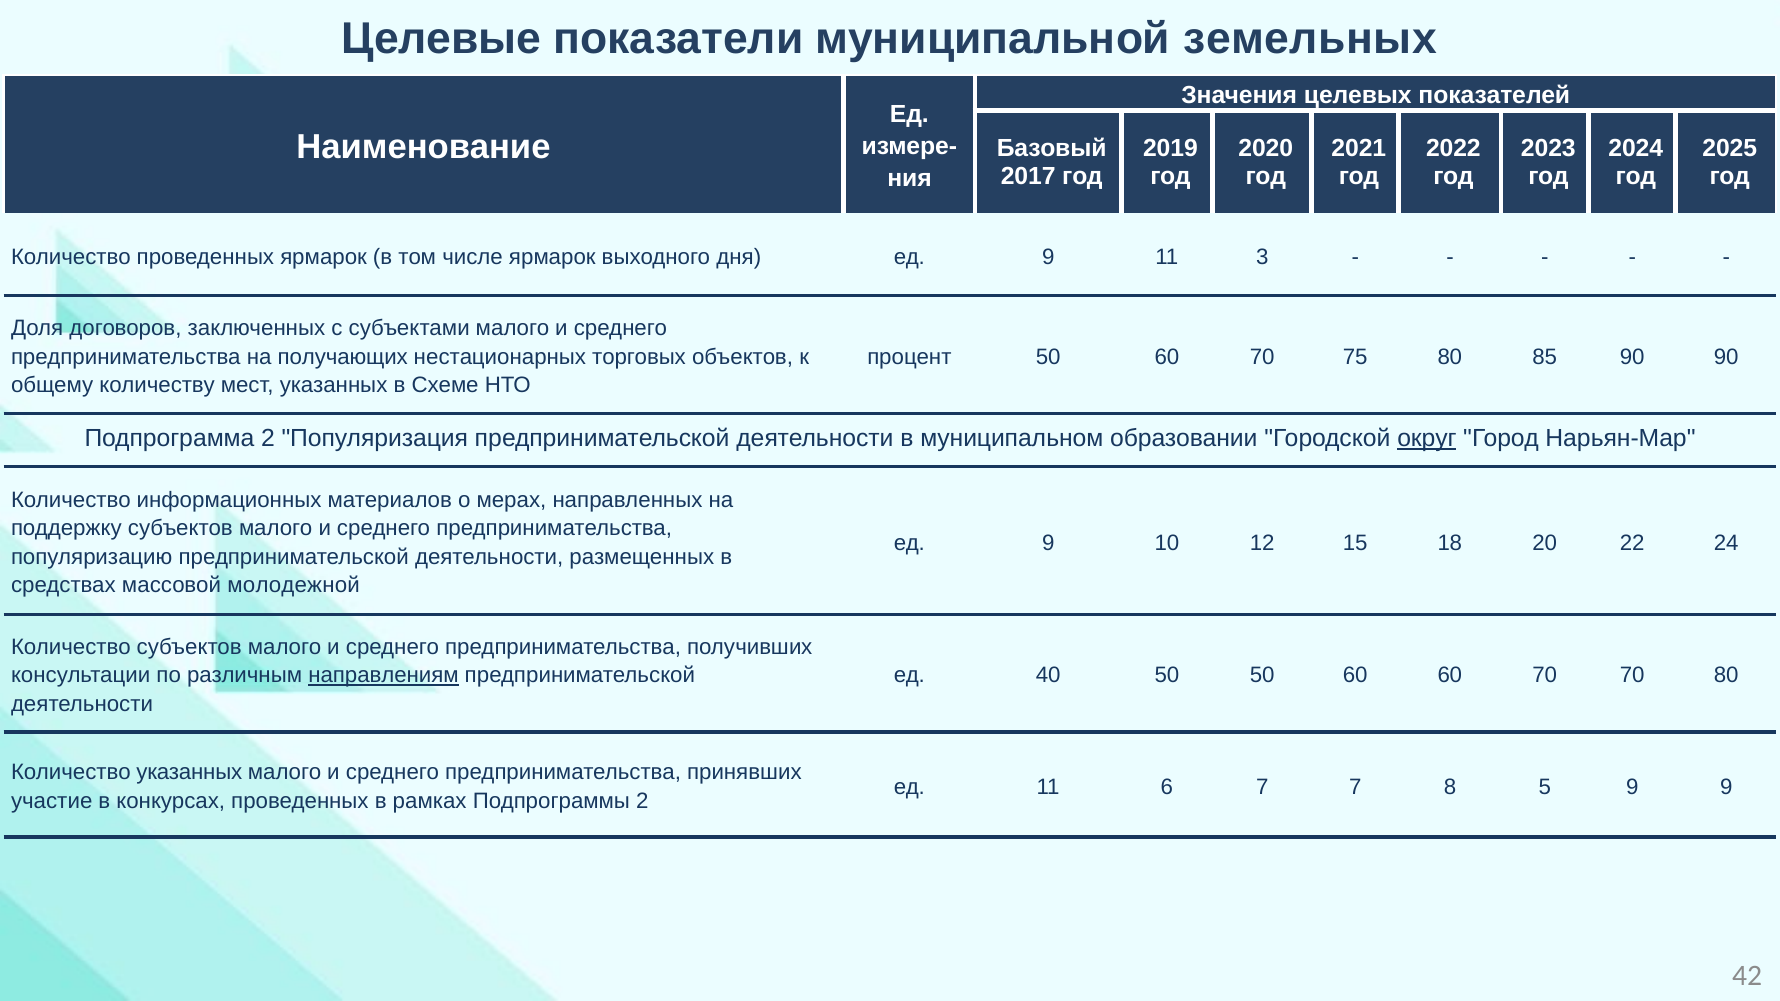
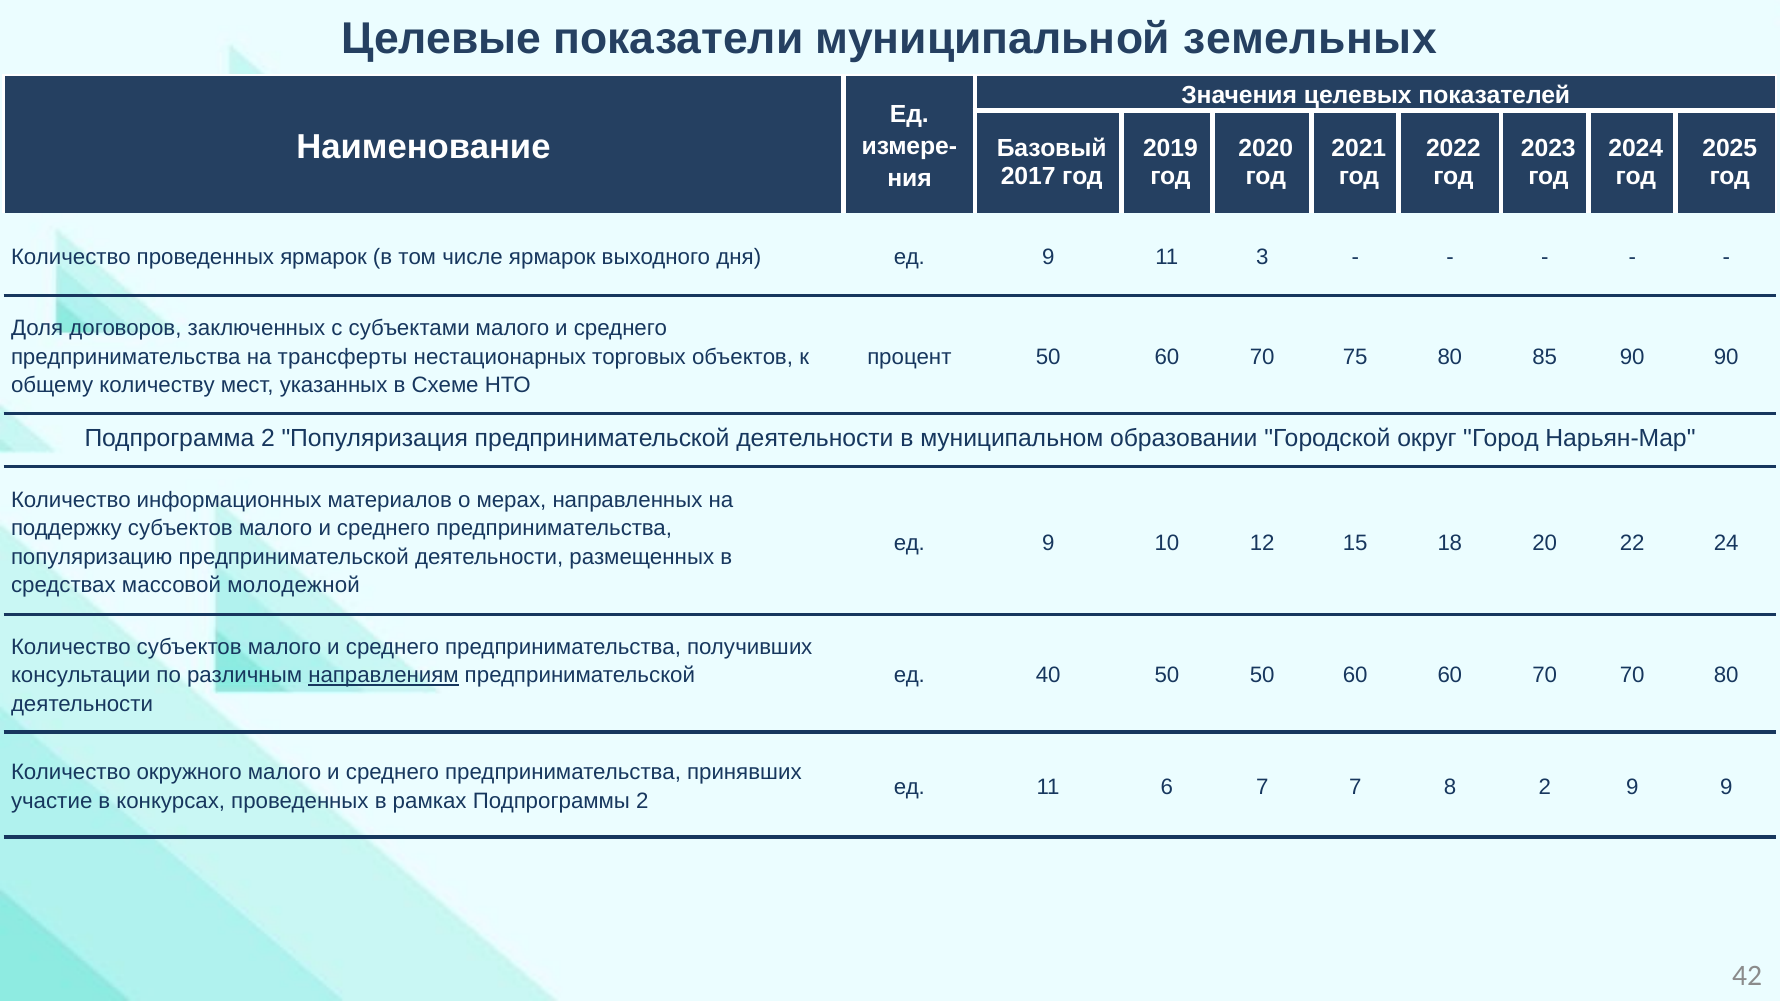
получающих: получающих -> трансферты
округ underline: present -> none
Количество указанных: указанных -> окружного
8 5: 5 -> 2
